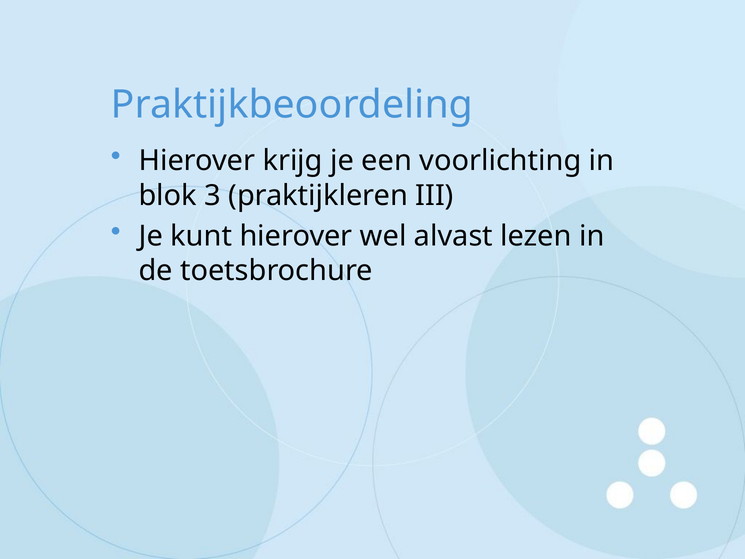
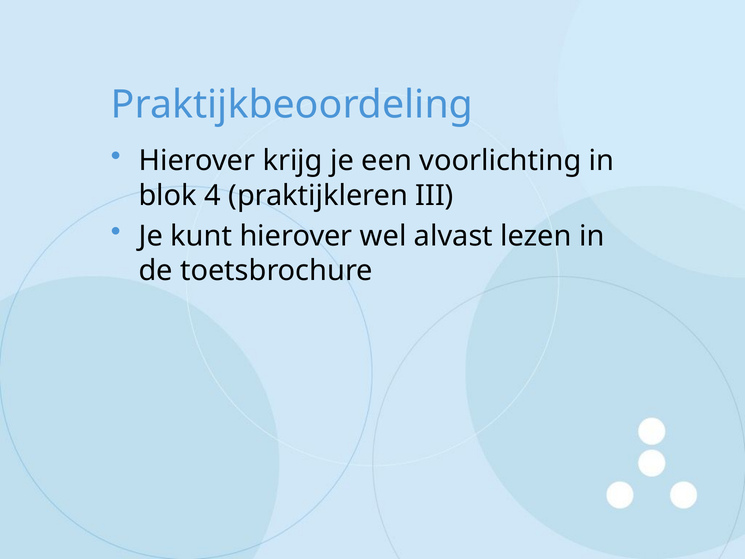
3: 3 -> 4
